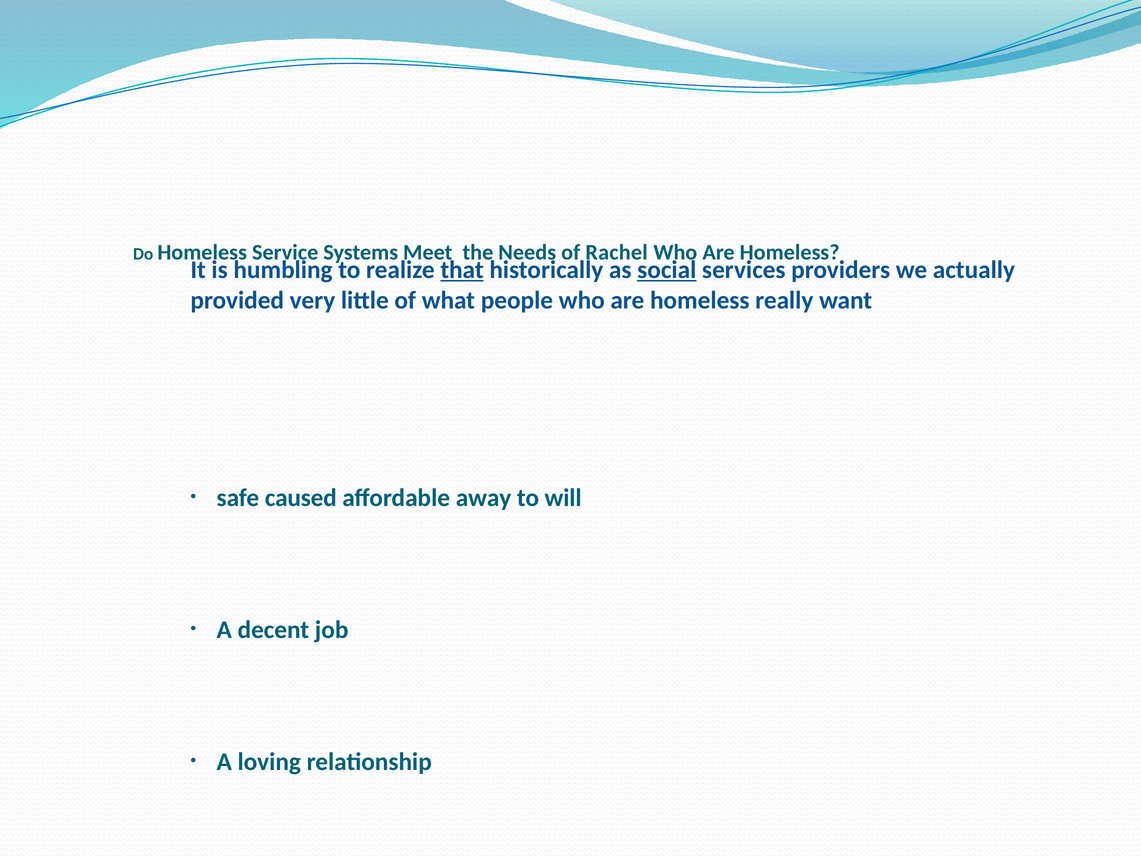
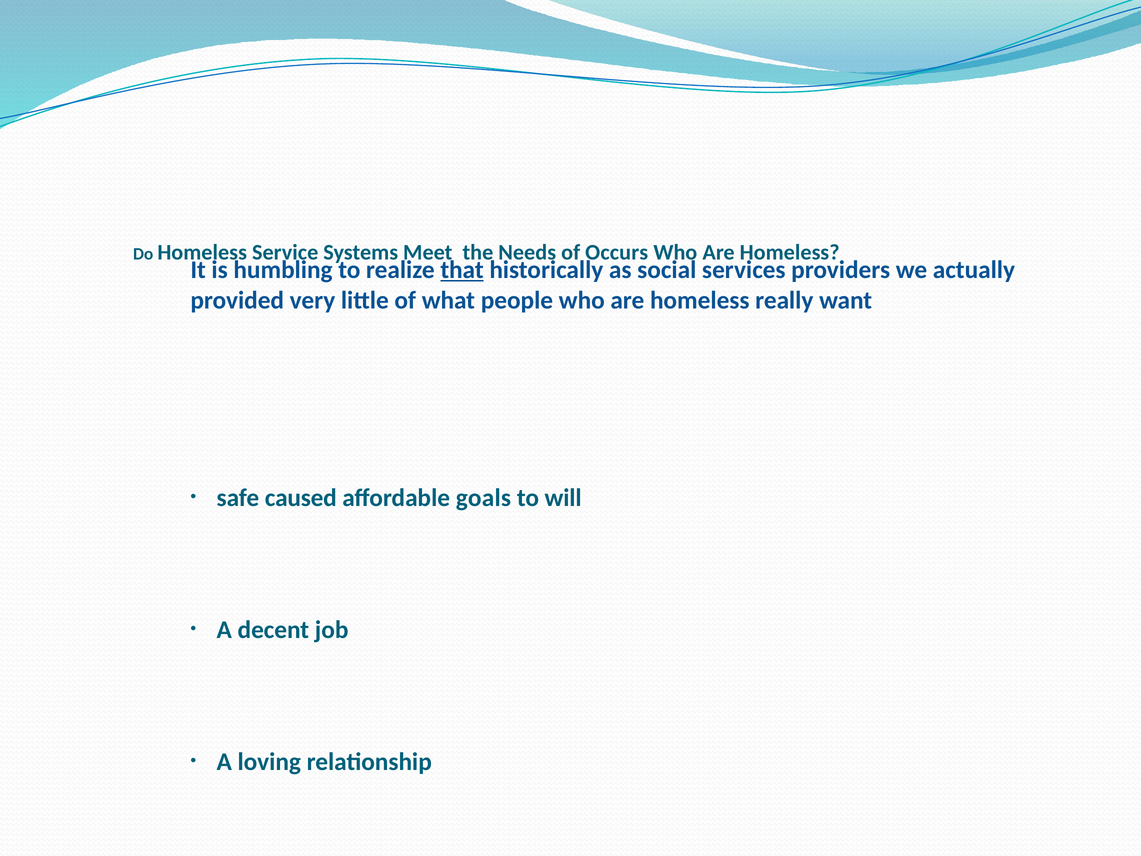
Rachel: Rachel -> Occurs
social underline: present -> none
away: away -> goals
